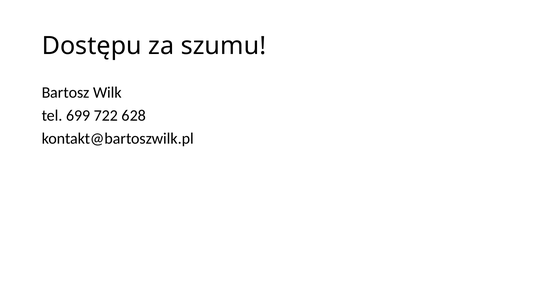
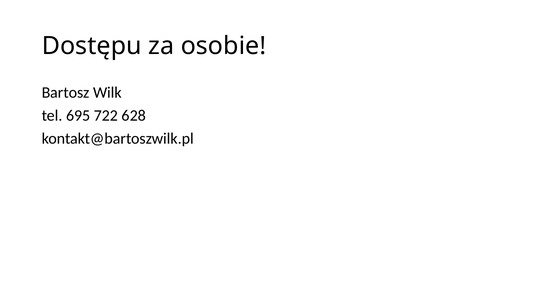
szumu: szumu -> osobie
699: 699 -> 695
